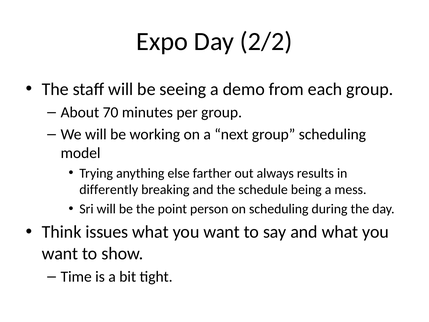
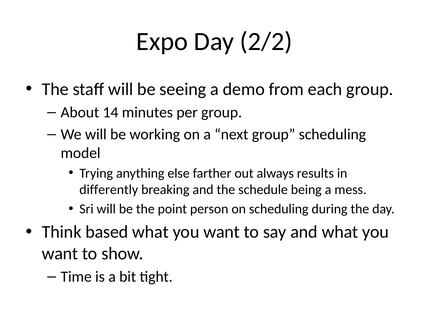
70: 70 -> 14
issues: issues -> based
